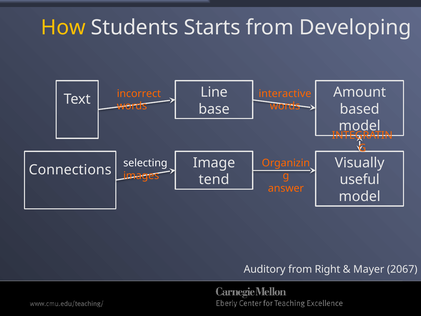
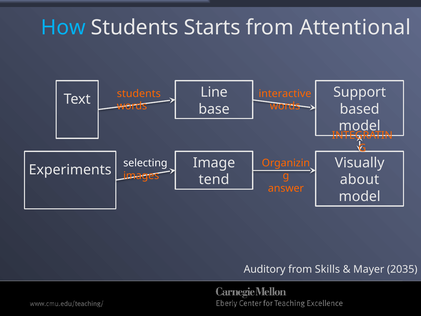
How colour: yellow -> light blue
Developing: Developing -> Attentional
Amount: Amount -> Support
incorrect at (139, 93): incorrect -> students
Connections: Connections -> Experiments
useful: useful -> about
Right: Right -> Skills
2067: 2067 -> 2035
